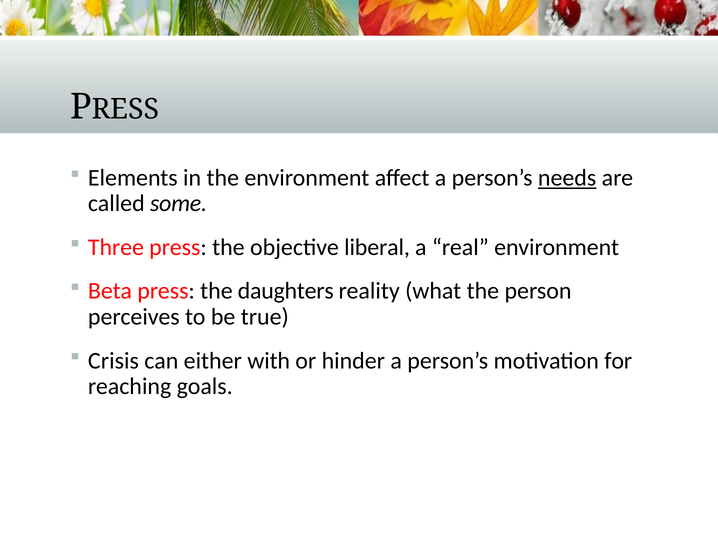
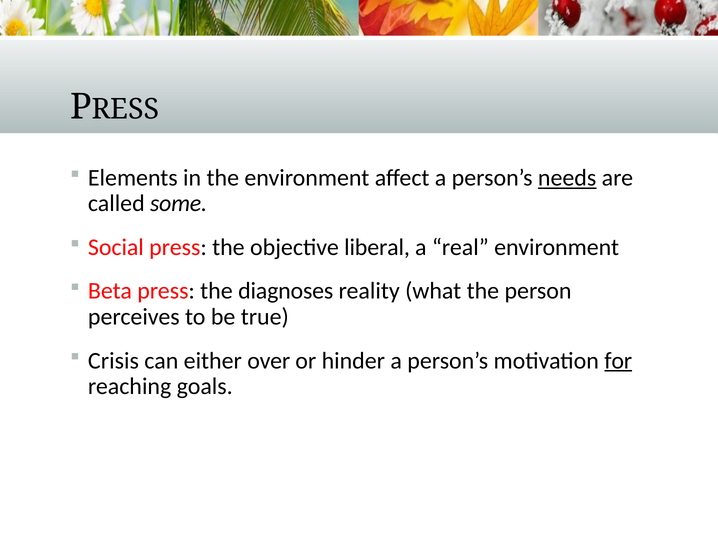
Three: Three -> Social
daughters: daughters -> diagnoses
with: with -> over
for underline: none -> present
